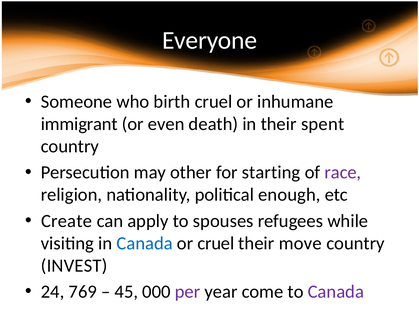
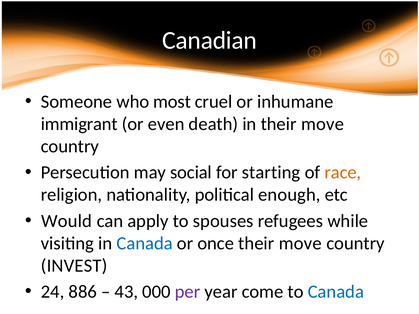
Everyone: Everyone -> Canadian
birth: birth -> most
in their spent: spent -> move
other: other -> social
race colour: purple -> orange
Create: Create -> Would
or cruel: cruel -> once
769: 769 -> 886
45: 45 -> 43
Canada at (336, 292) colour: purple -> blue
